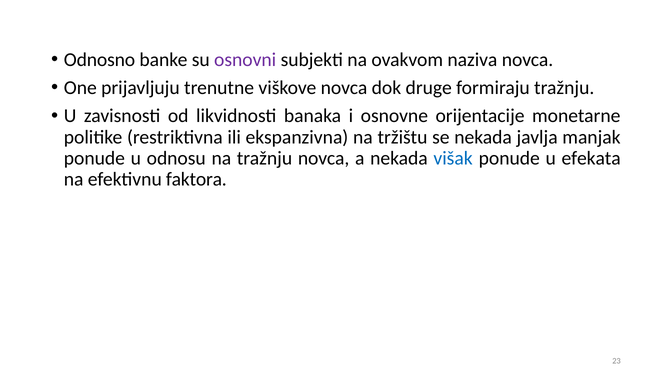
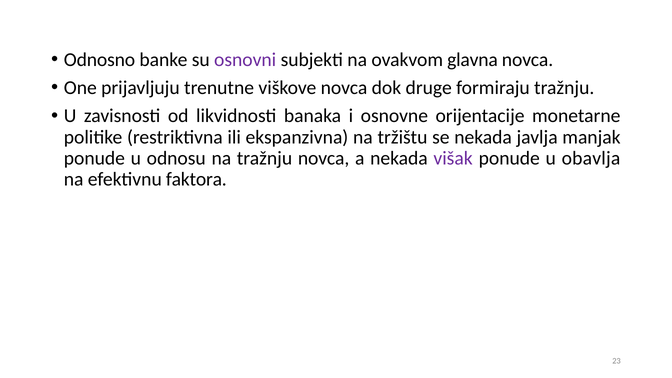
naziva: naziva -> glavna
višak colour: blue -> purple
efekata: efekata -> obavlja
